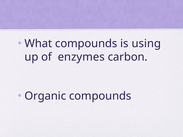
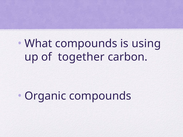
enzymes: enzymes -> together
